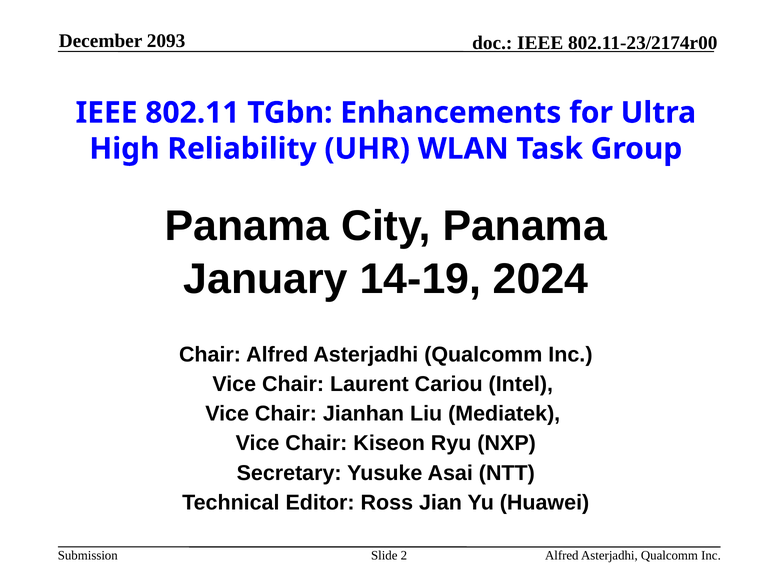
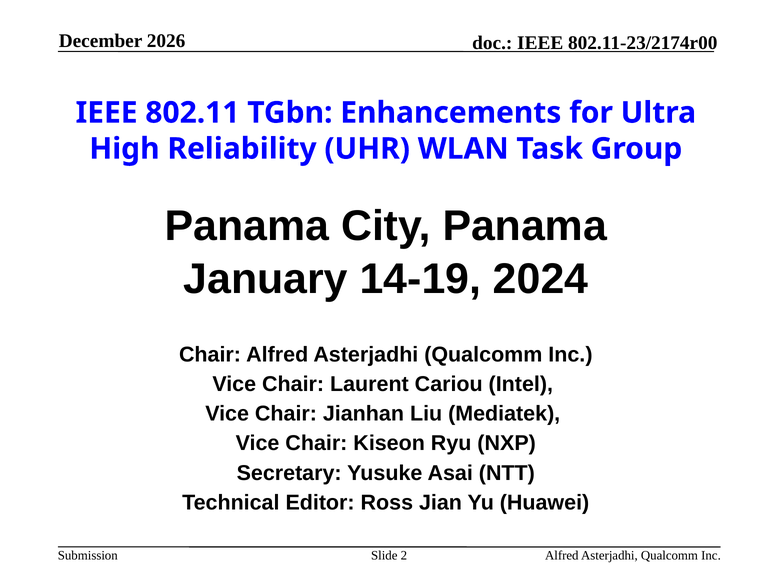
2093: 2093 -> 2026
